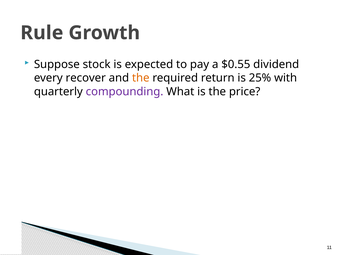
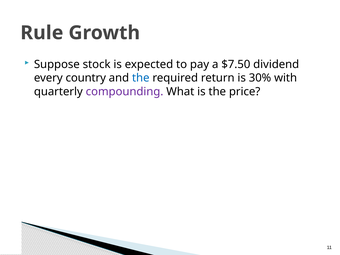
$0.55: $0.55 -> $7.50
recover: recover -> country
the at (141, 78) colour: orange -> blue
25%: 25% -> 30%
